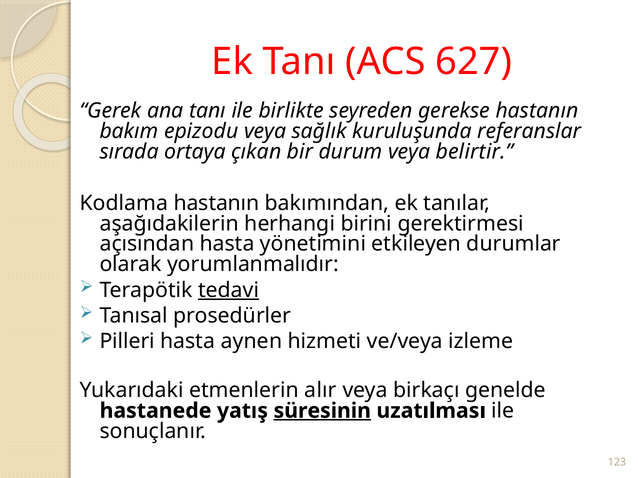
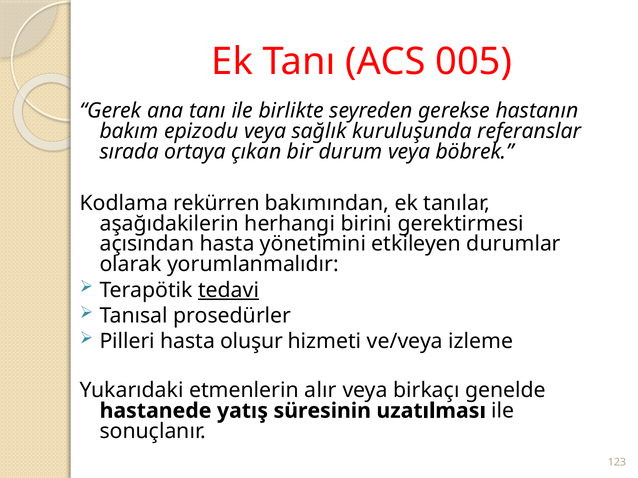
627: 627 -> 005
belirtir: belirtir -> böbrek
Kodlama hastanın: hastanın -> rekürren
aynen: aynen -> oluşur
süresinin underline: present -> none
